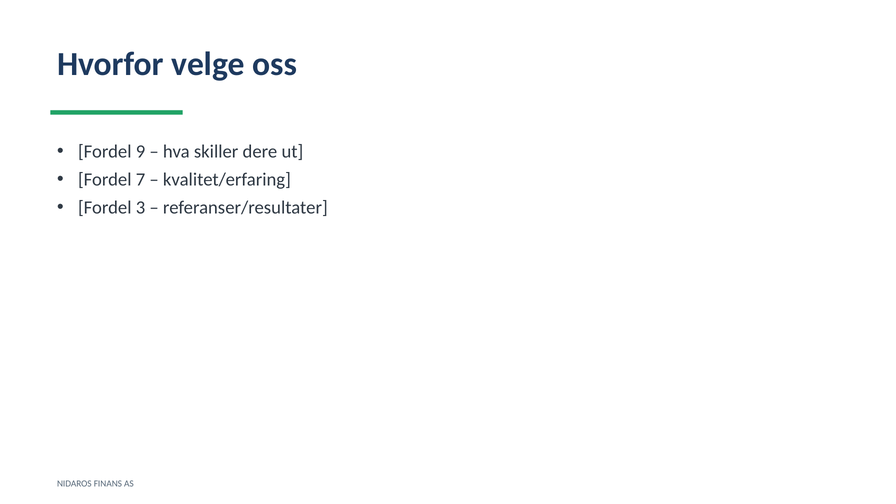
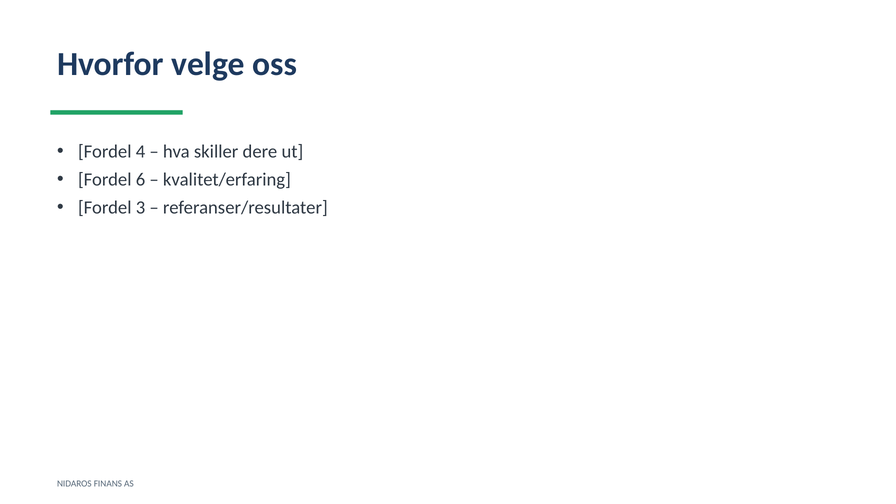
9: 9 -> 4
7: 7 -> 6
